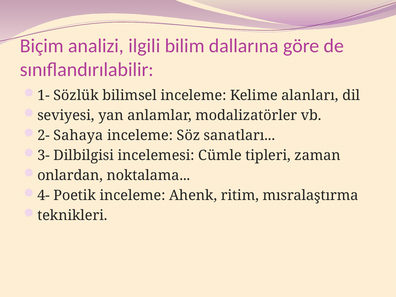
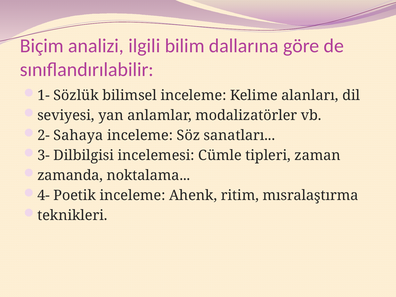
onlardan: onlardan -> zamanda
